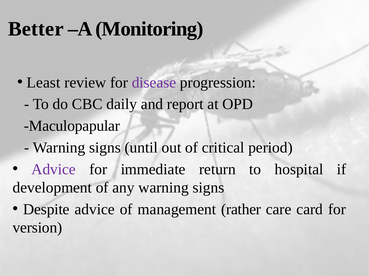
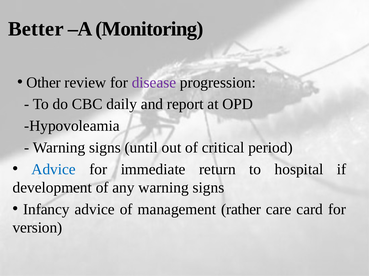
Least: Least -> Other
Maculopapular: Maculopapular -> Hypovoleamia
Advice at (54, 170) colour: purple -> blue
Despite: Despite -> Infancy
